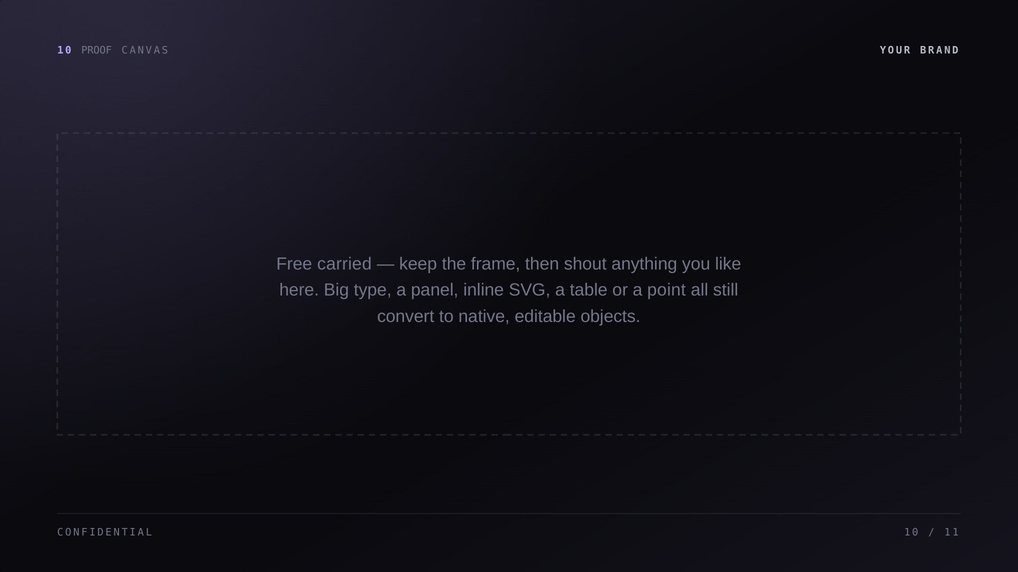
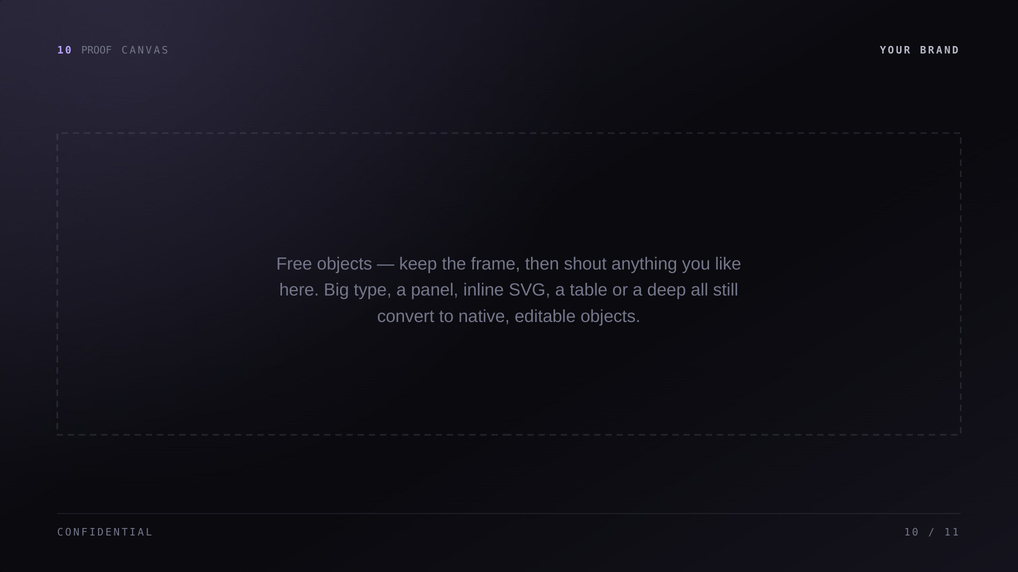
Free carried: carried -> objects
point: point -> deep
